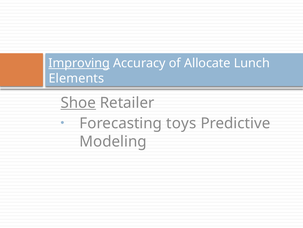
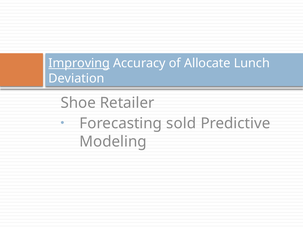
Elements: Elements -> Deviation
Shoe underline: present -> none
toys: toys -> sold
